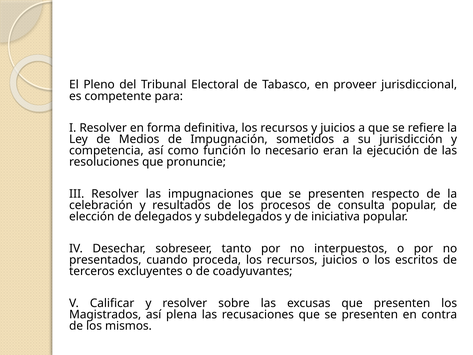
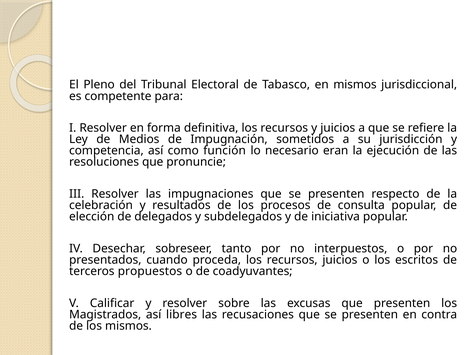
en proveer: proveer -> mismos
excluyentes: excluyentes -> propuestos
plena: plena -> libres
